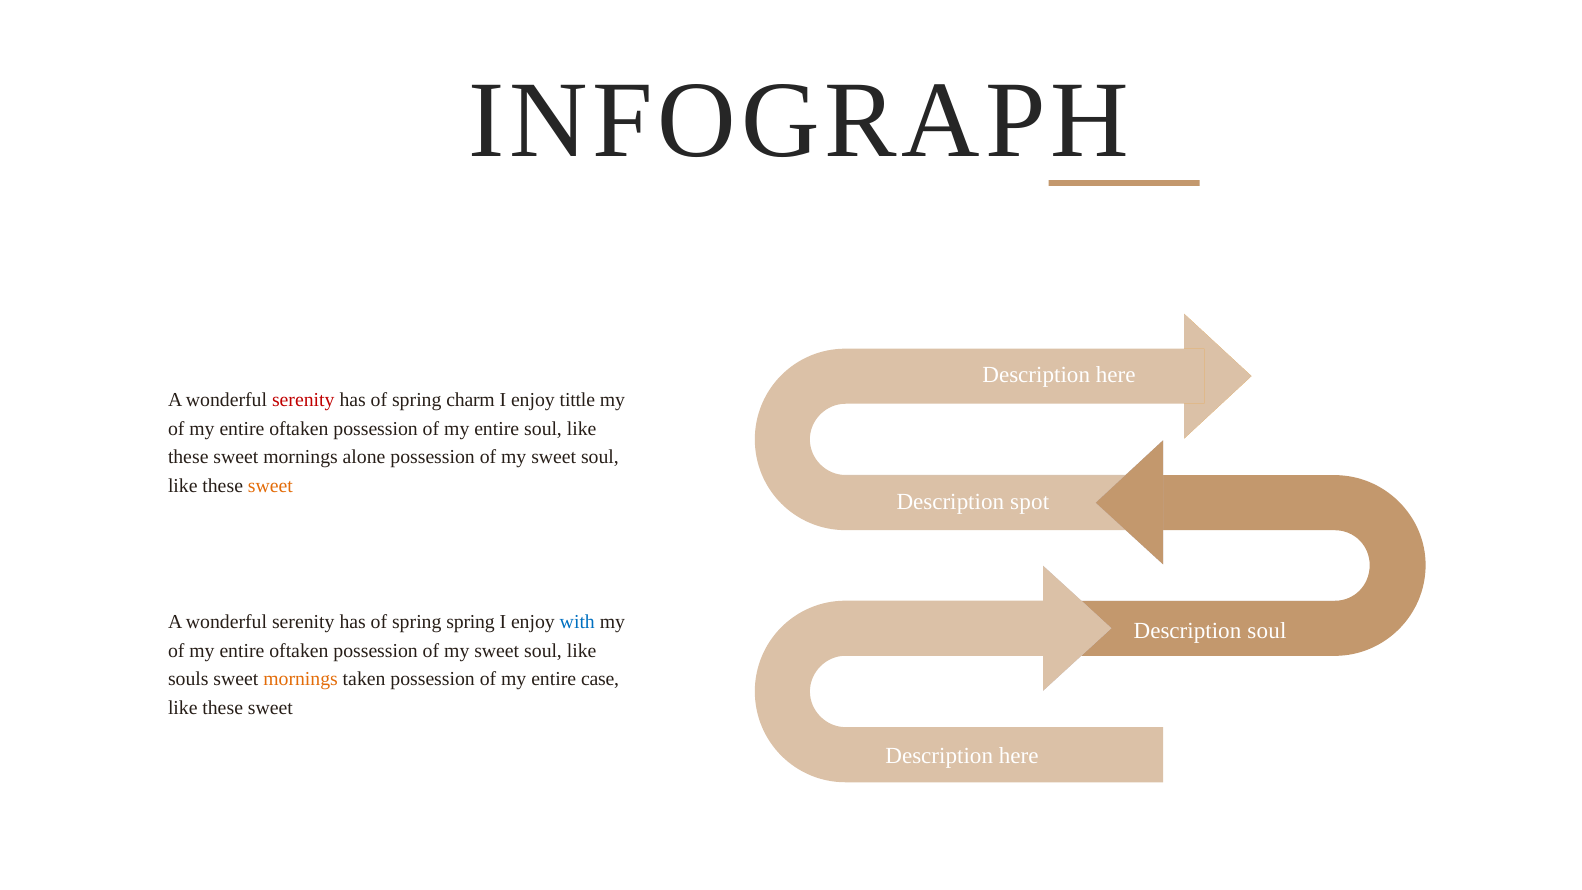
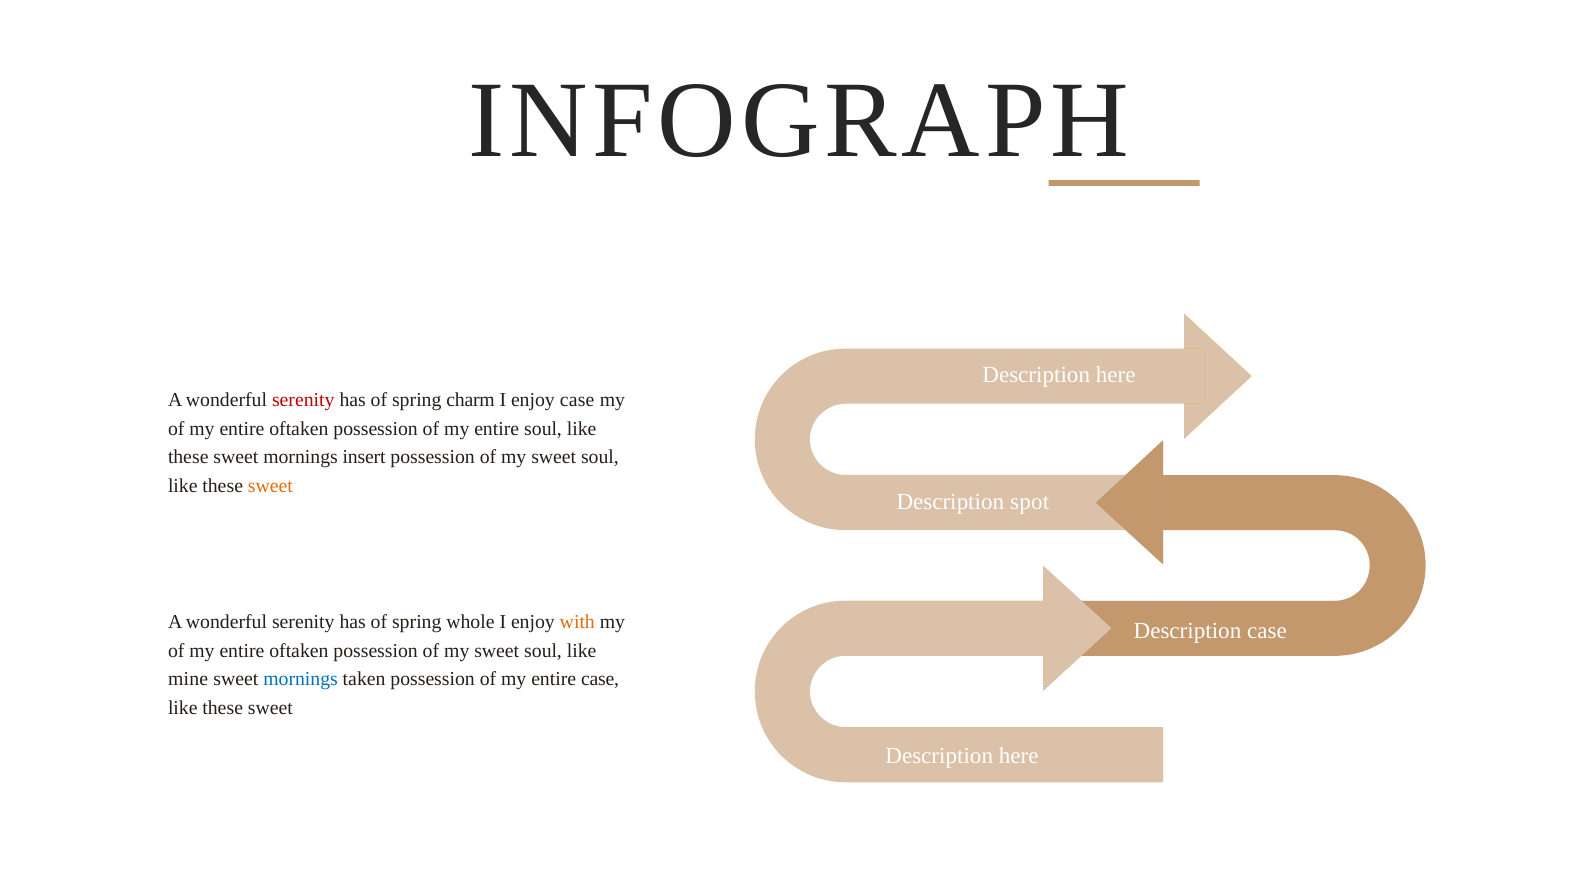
enjoy tittle: tittle -> case
alone: alone -> insert
spring spring: spring -> whole
with colour: blue -> orange
Description soul: soul -> case
souls: souls -> mine
mornings at (301, 679) colour: orange -> blue
